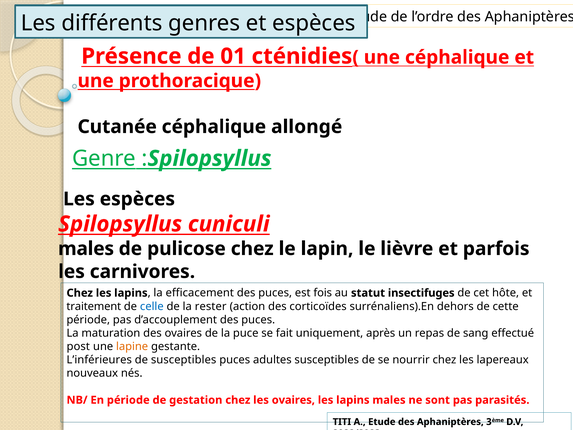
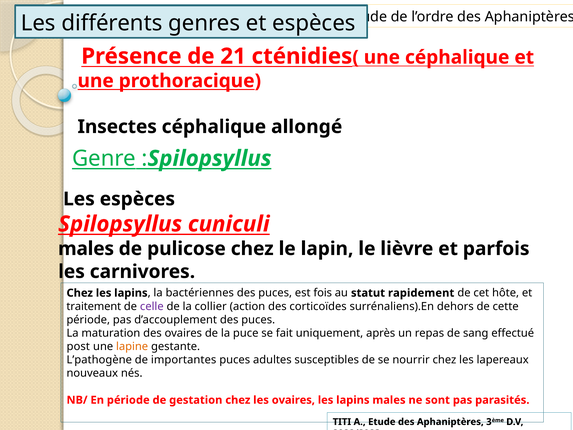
01: 01 -> 21
Cutanée: Cutanée -> Insectes
efficacement: efficacement -> bactériennes
insectifuges: insectifuges -> rapidement
celle colour: blue -> purple
rester: rester -> collier
L’inférieures: L’inférieures -> L’pathogène
de susceptibles: susceptibles -> importantes
